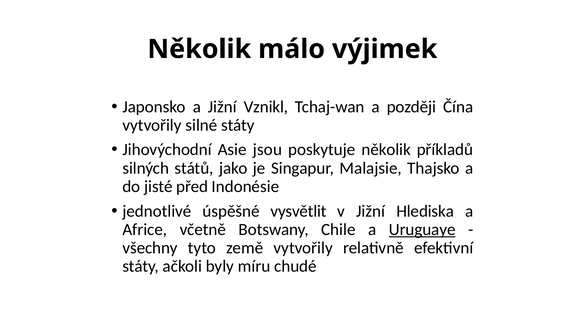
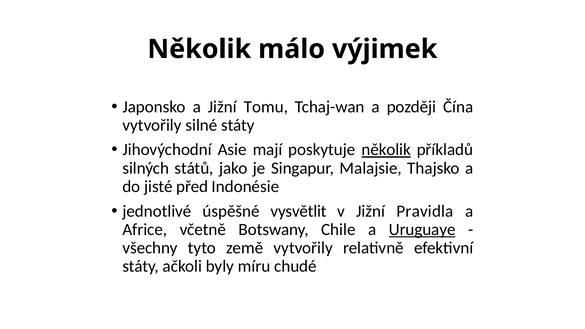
Vznikl: Vznikl -> Tomu
jsou: jsou -> mají
několik at (386, 150) underline: none -> present
Hlediska: Hlediska -> Pravidla
